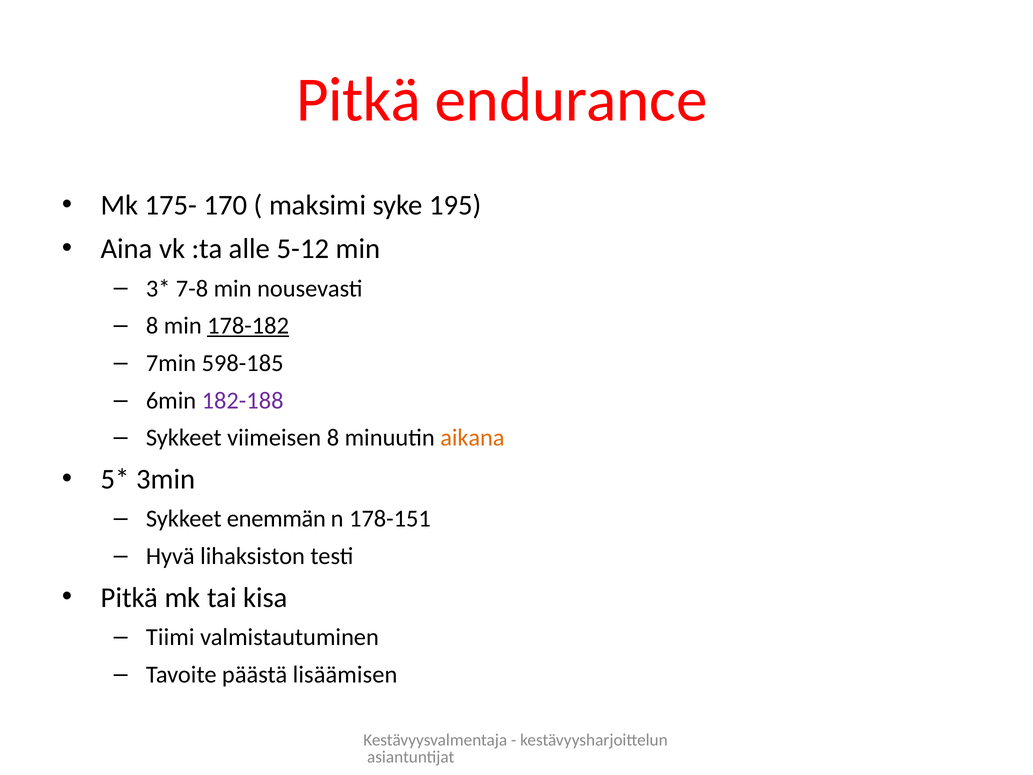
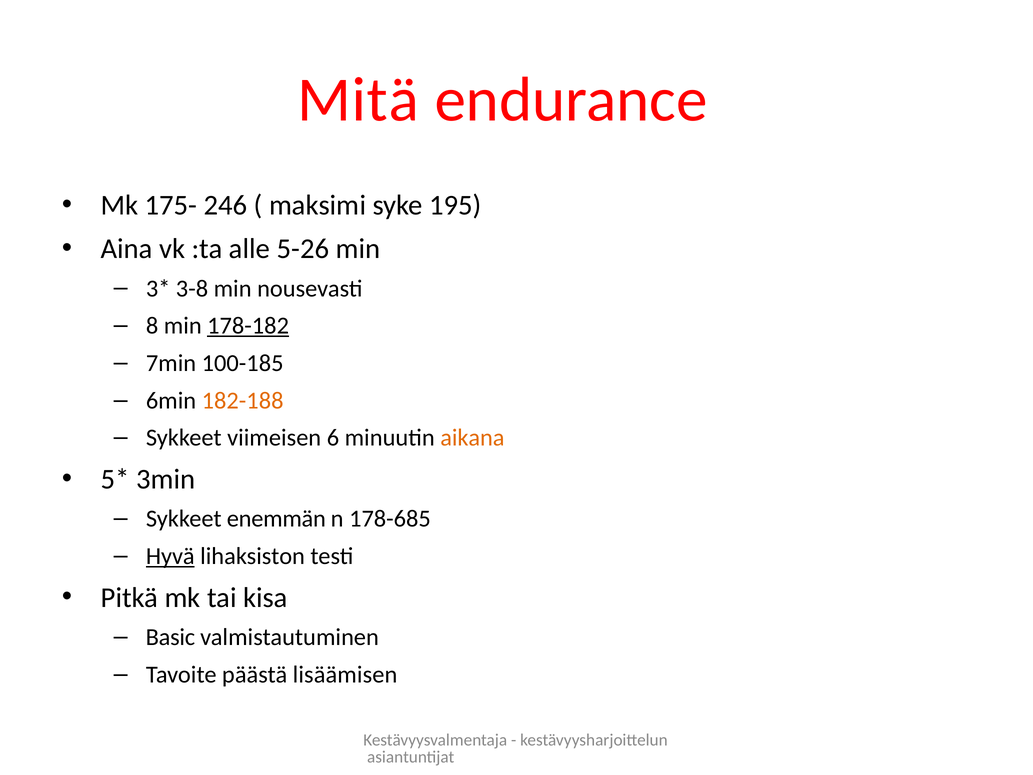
Pitkä at (359, 100): Pitkä -> Mitä
170: 170 -> 246
5-12: 5-12 -> 5-26
7-8: 7-8 -> 3-8
598-185: 598-185 -> 100-185
182-188 colour: purple -> orange
viimeisen 8: 8 -> 6
178-151: 178-151 -> 178-685
Hyvä underline: none -> present
Tiimi: Tiimi -> Basic
